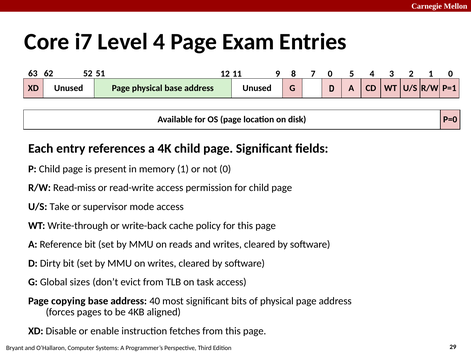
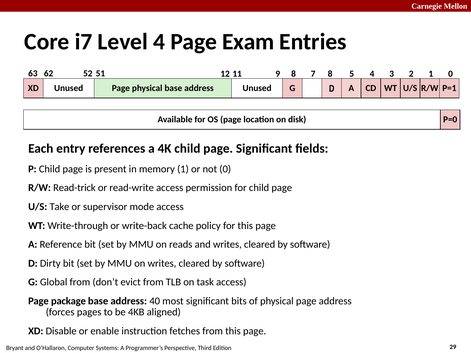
7 0: 0 -> 8
Read-miss: Read-miss -> Read-trick
Global sizes: sizes -> from
copying: copying -> package
